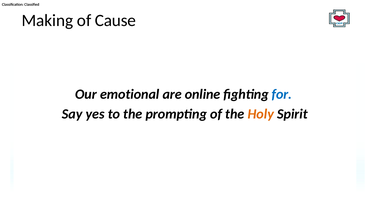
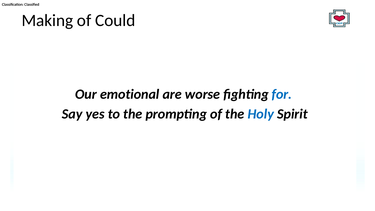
Cause: Cause -> Could
online: online -> worse
Holy colour: orange -> blue
